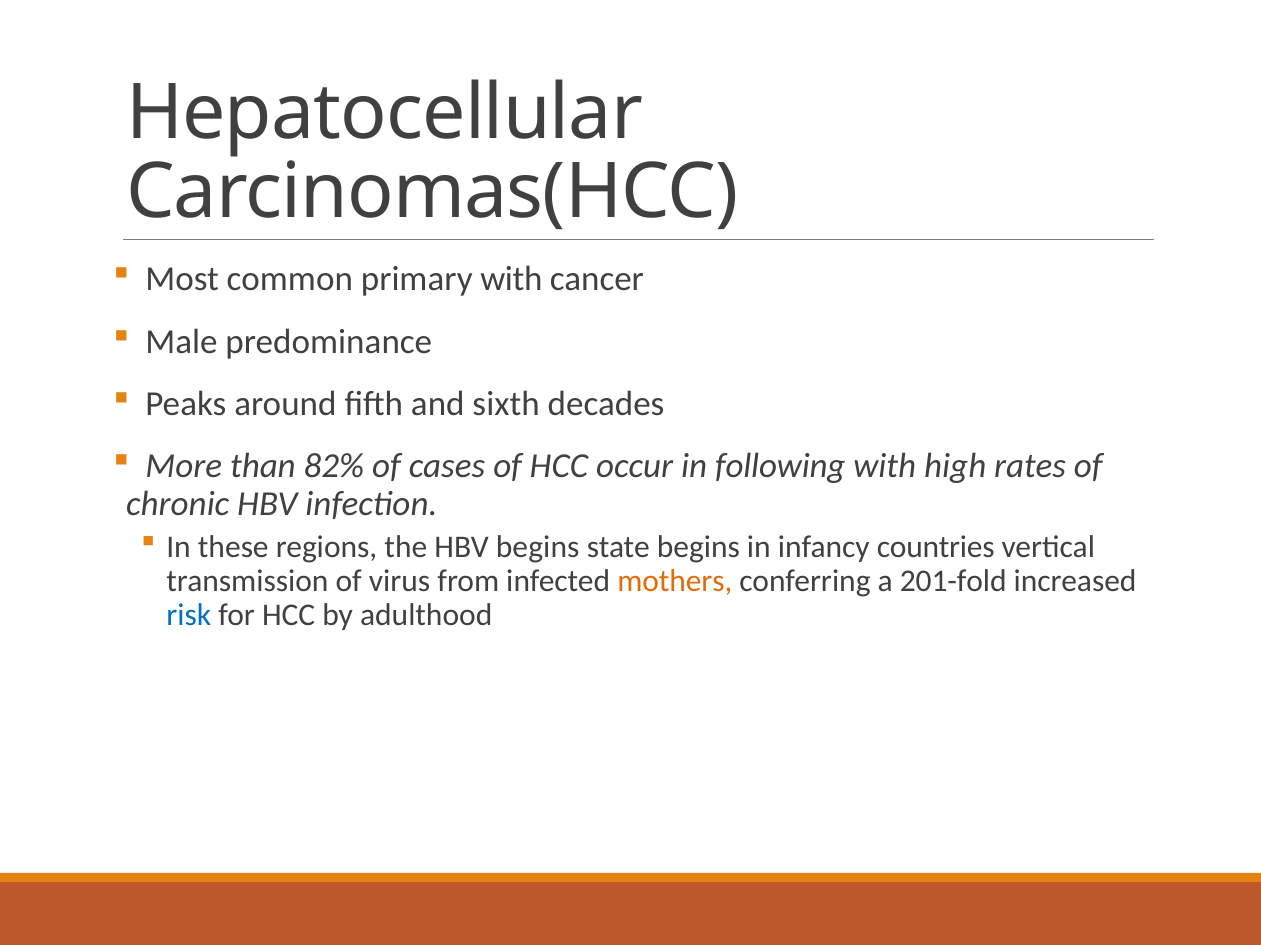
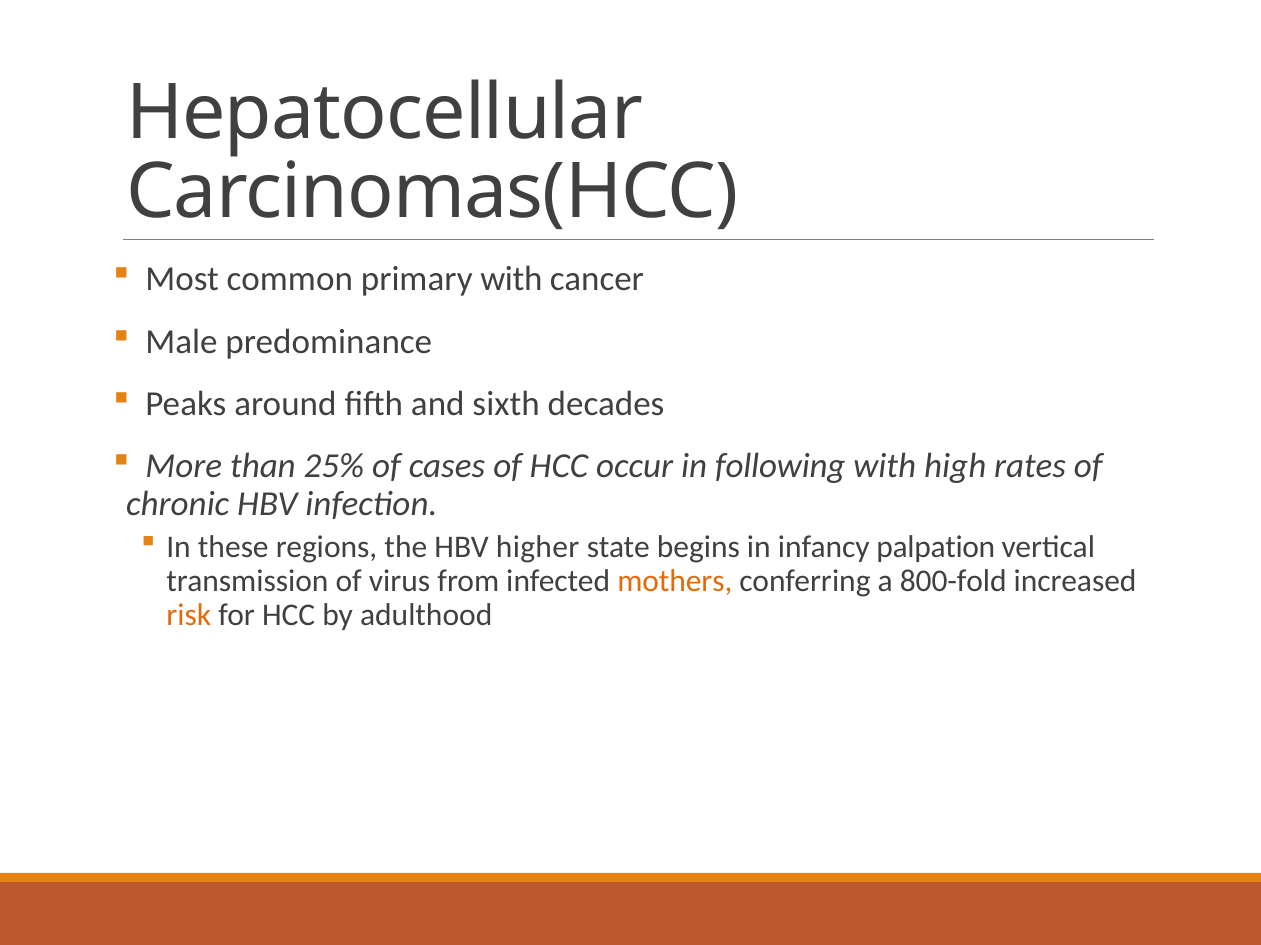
82%: 82% -> 25%
HBV begins: begins -> higher
countries: countries -> palpation
201-fold: 201-fold -> 800-fold
risk colour: blue -> orange
